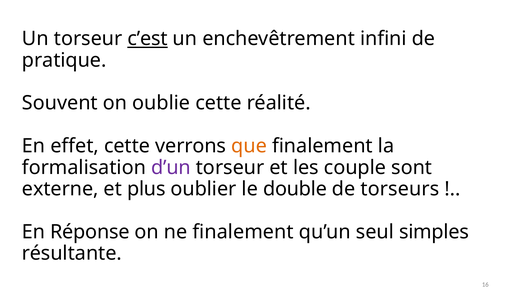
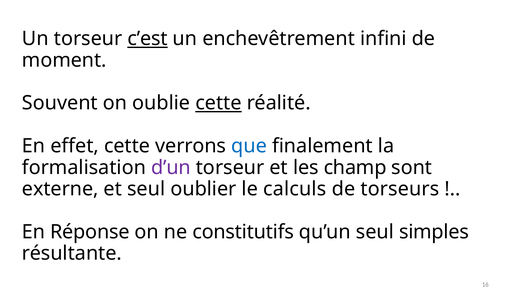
pratique: pratique -> moment
cette at (218, 103) underline: none -> present
que colour: orange -> blue
couple: couple -> champ
et plus: plus -> seul
double: double -> calculs
ne finalement: finalement -> constitutifs
